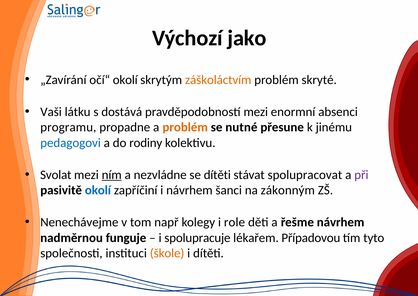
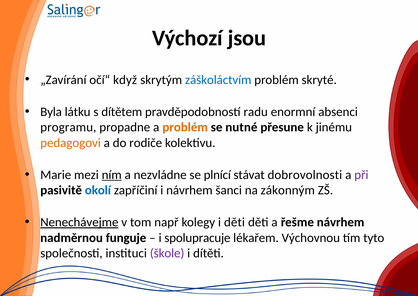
jako: jako -> jsou
očí“ okolí: okolí -> když
záškoláctvím colour: orange -> blue
Vaši: Vaši -> Byla
dostává: dostává -> dítětem
pravděpodobností mezi: mezi -> radu
pedagogovi colour: blue -> orange
rodiny: rodiny -> rodiče
Svolat: Svolat -> Marie
se dítěti: dítěti -> plnící
spolupracovat: spolupracovat -> dobrovolnosti
Nenechávejme underline: none -> present
i role: role -> děti
Případovou: Případovou -> Výchovnou
škole colour: orange -> purple
